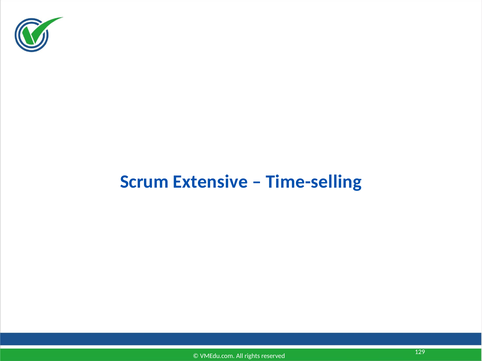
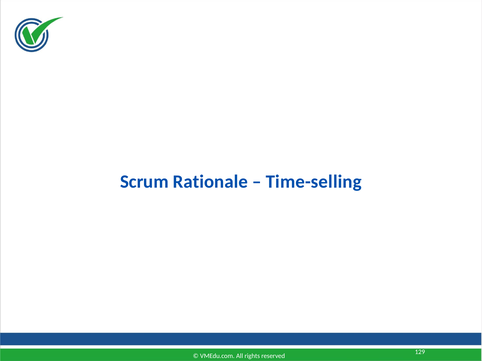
Extensive: Extensive -> Rationale
